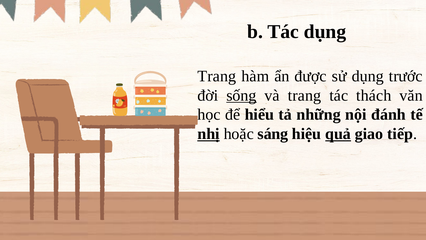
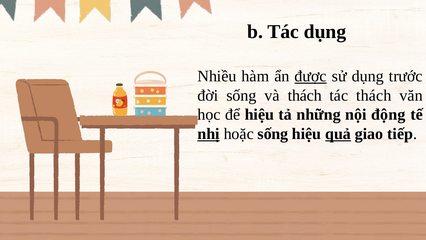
Trang at (217, 76): Trang -> Nhiều
được underline: none -> present
sống at (241, 95) underline: present -> none
và trang: trang -> thách
để hiểu: hiểu -> hiệu
đánh: đánh -> động
hoặc sáng: sáng -> sống
